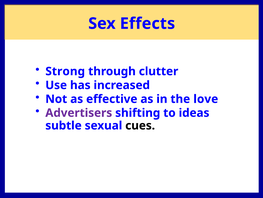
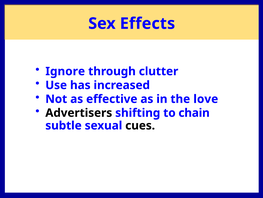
Strong: Strong -> Ignore
Advertisers colour: purple -> black
ideas: ideas -> chain
